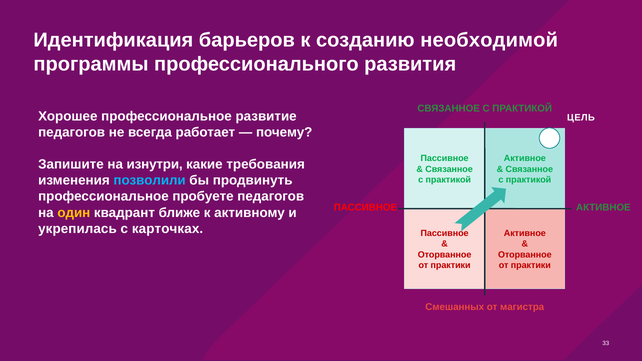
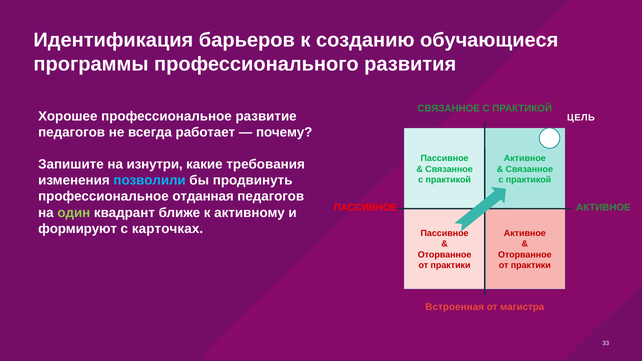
необходимой: необходимой -> обучающиеся
пробуете: пробуете -> отданная
один colour: yellow -> light green
укрепилась: укрепилась -> формируют
Смешанных: Смешанных -> Встроенная
